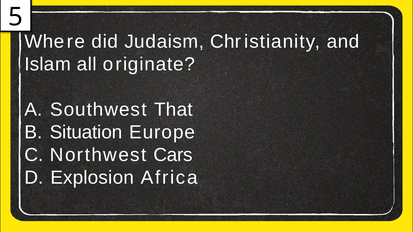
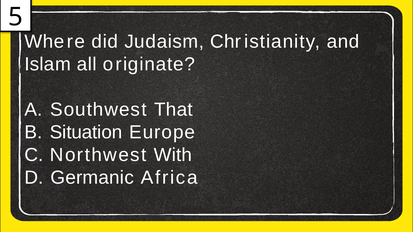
Cars: Cars -> With
Explosion: Explosion -> Germanic
